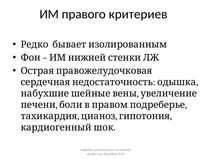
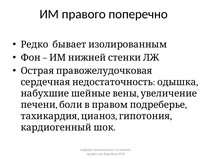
критериев: критериев -> поперечно
